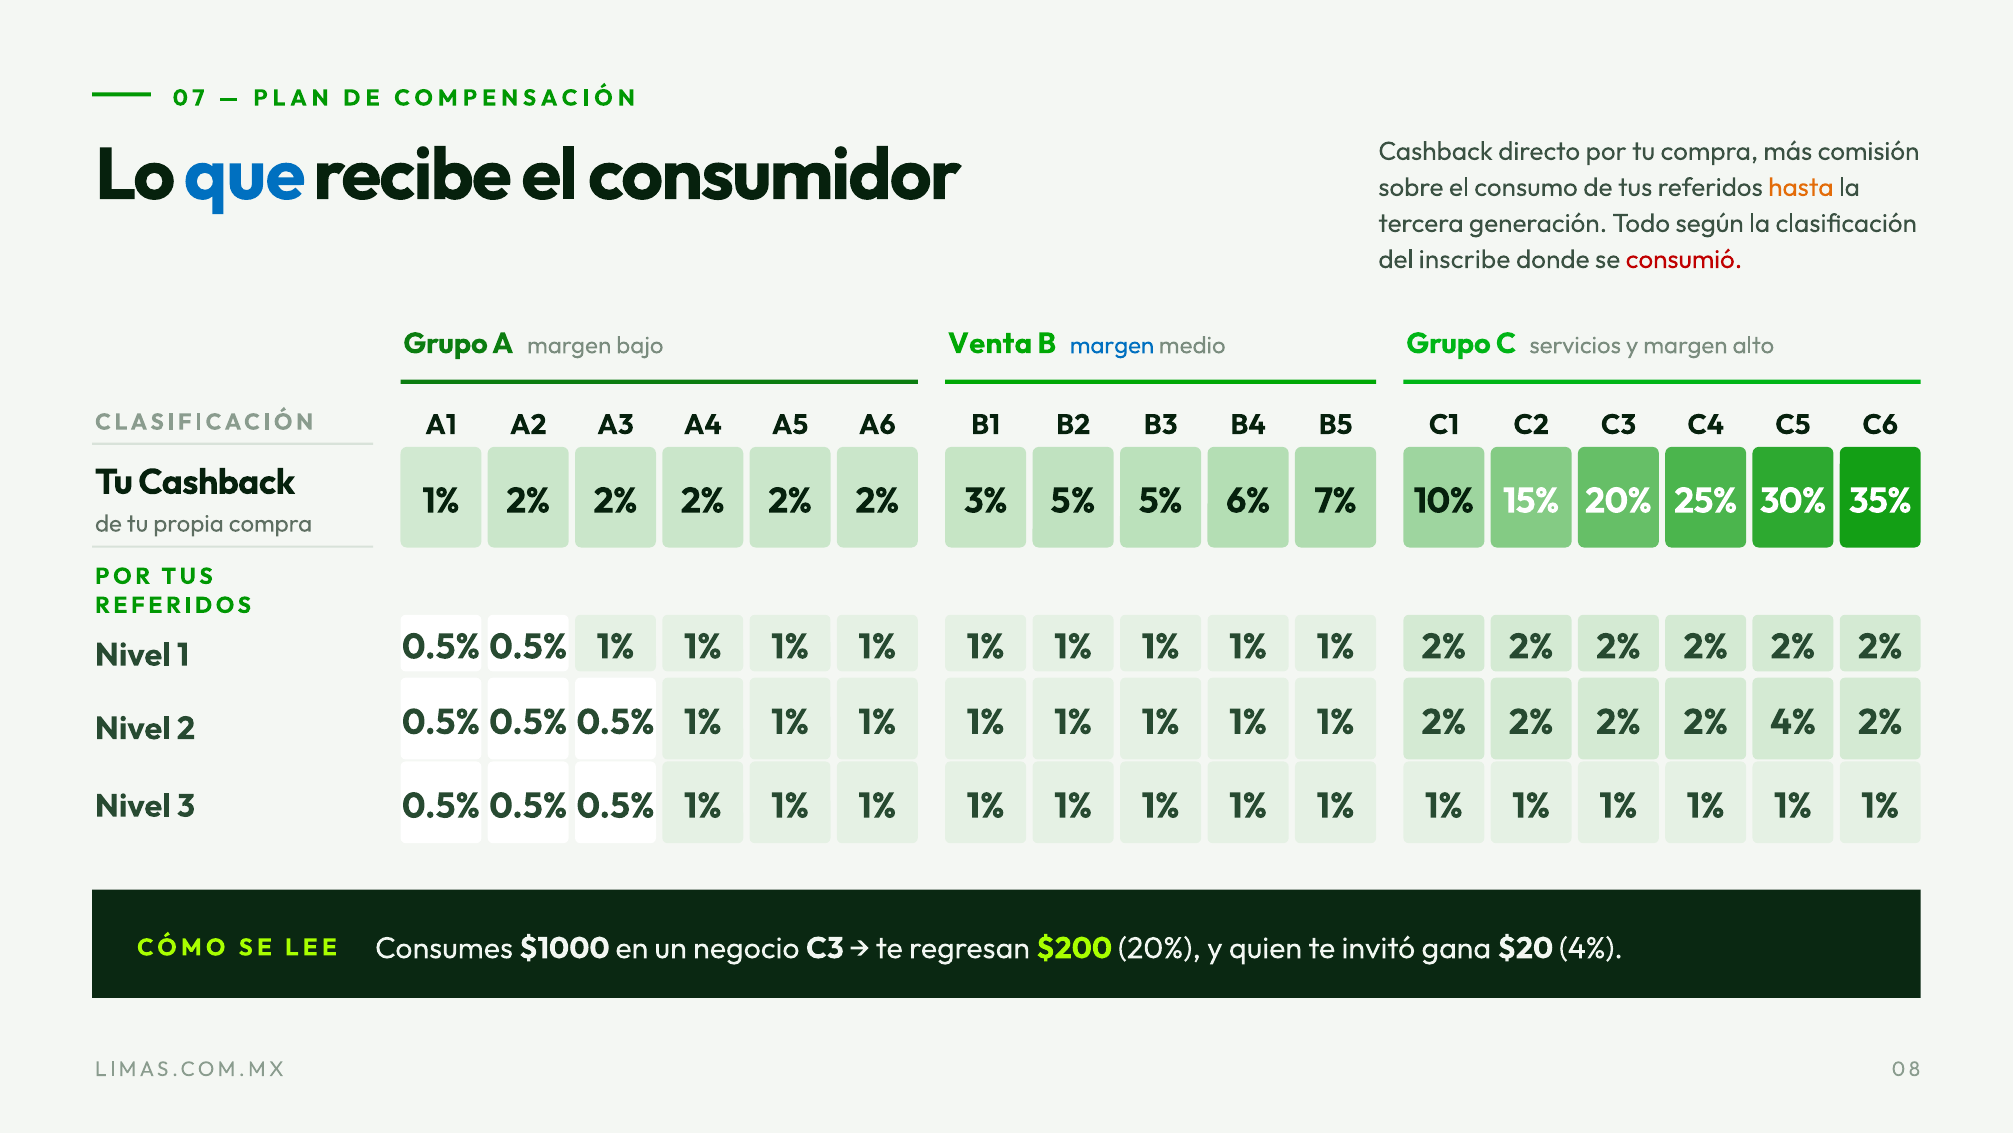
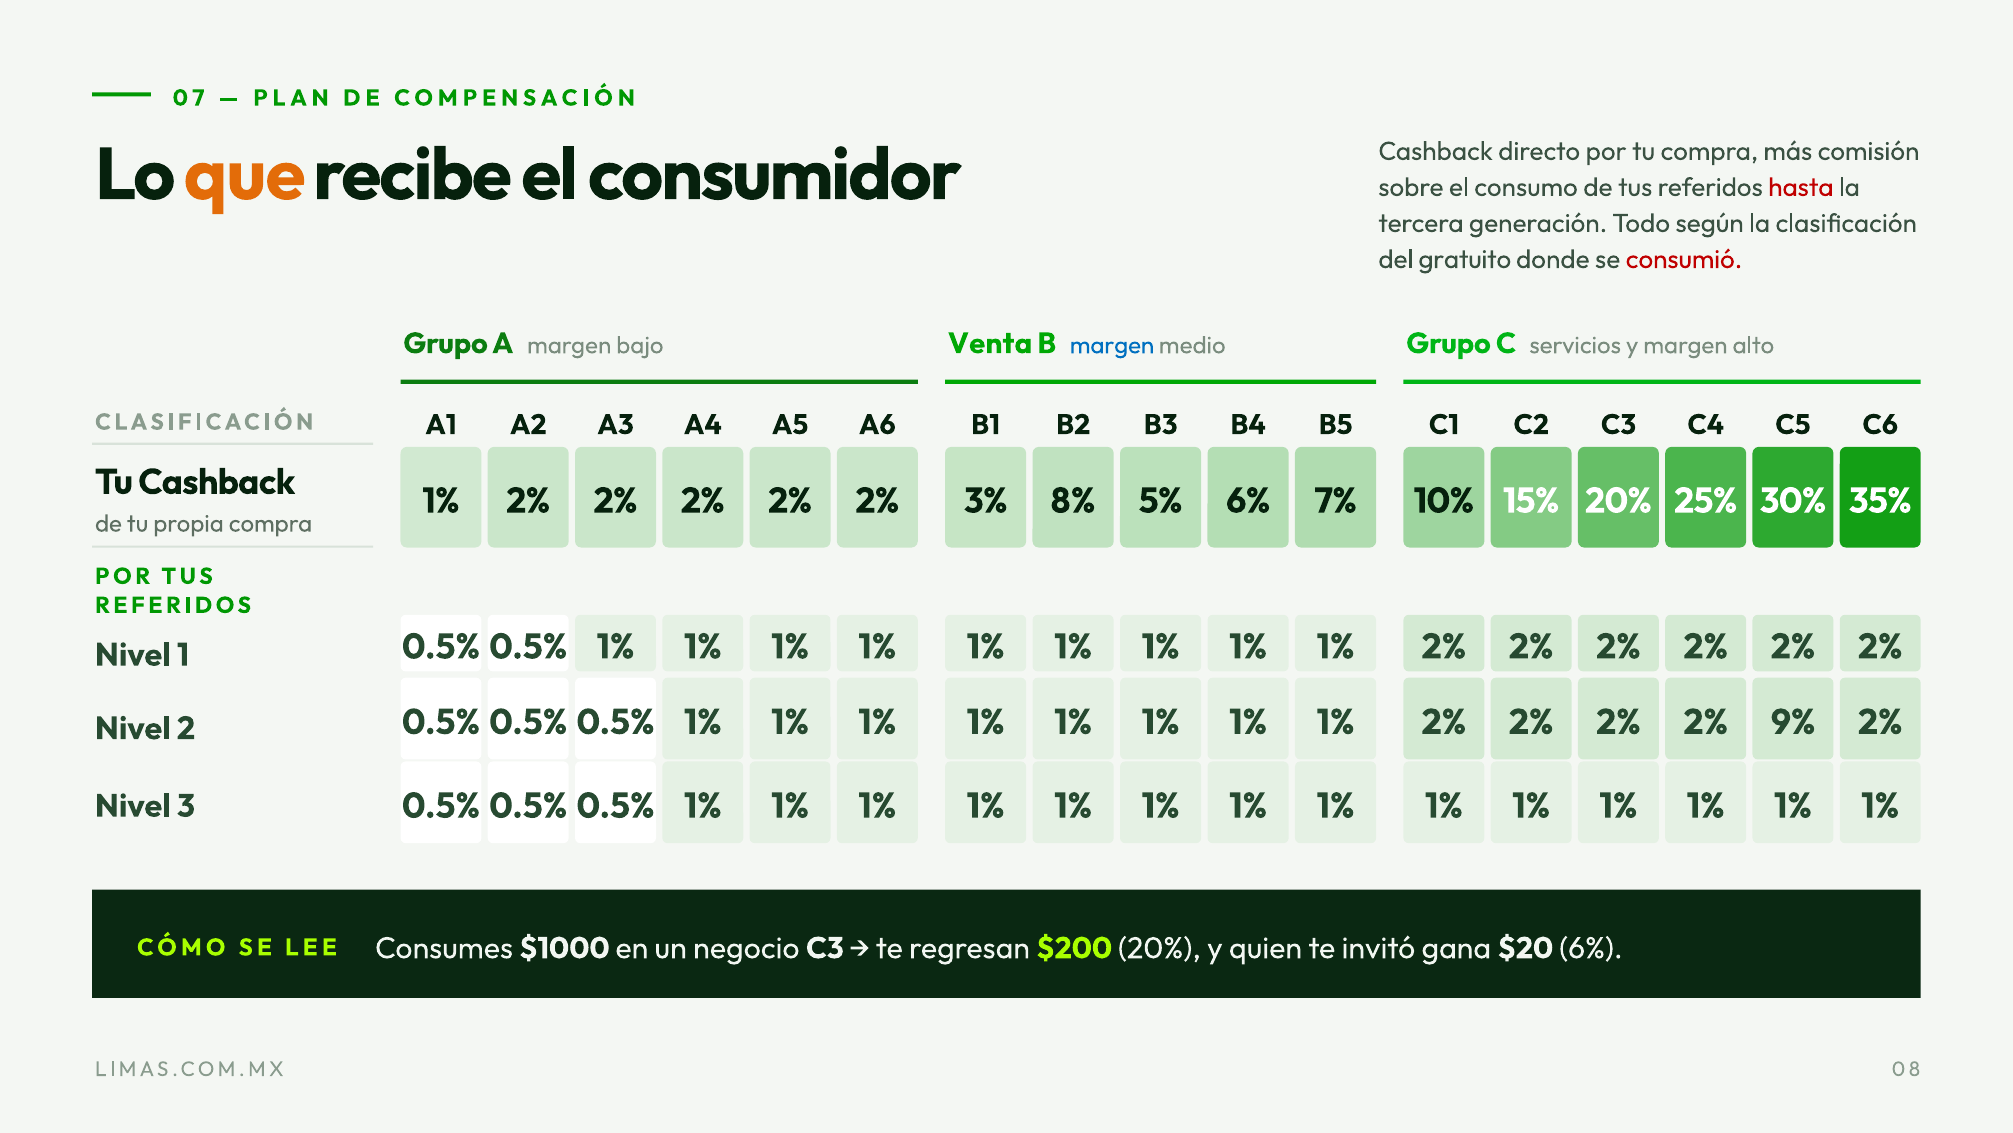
que colour: blue -> orange
hasta colour: orange -> red
inscribe: inscribe -> gratuito
3% 5%: 5% -> 8%
2% 4%: 4% -> 9%
$20 4%: 4% -> 6%
